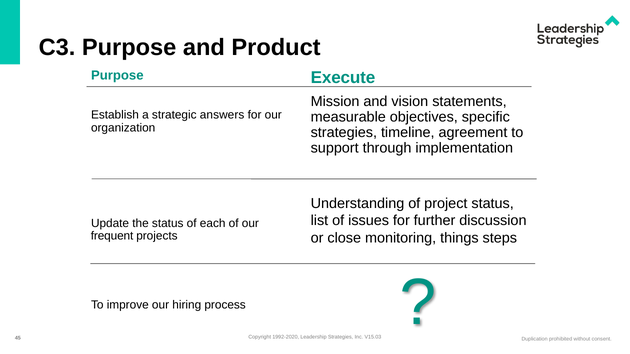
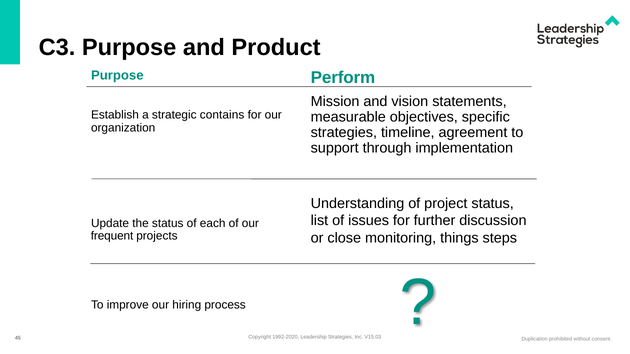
Execute: Execute -> Perform
answers: answers -> contains
